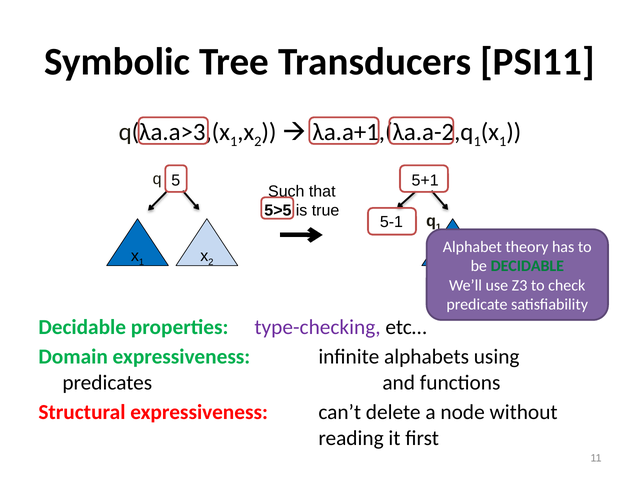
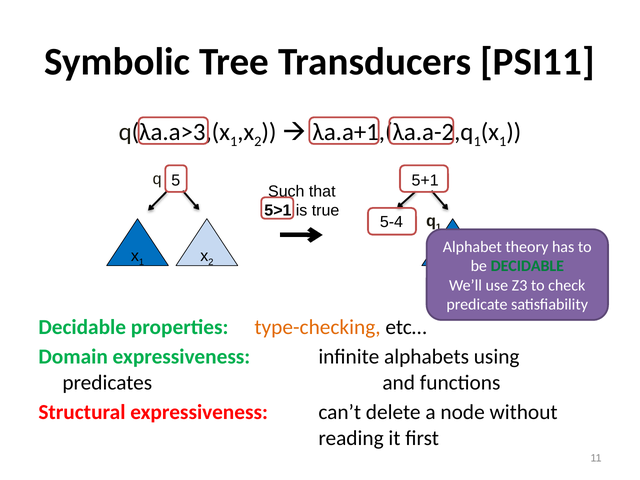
5>5: 5>5 -> 5>1
5-1: 5-1 -> 5-4
type-checking colour: purple -> orange
